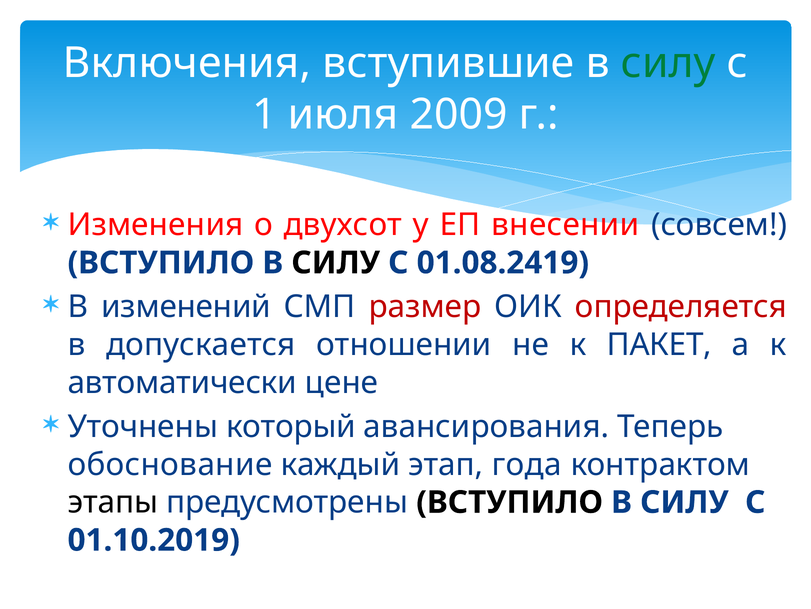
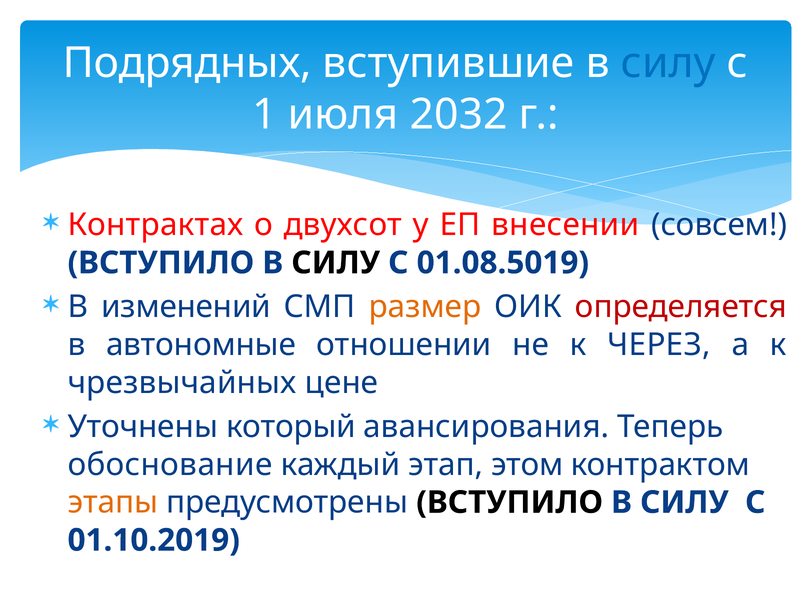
Включения: Включения -> Подрядных
силу at (668, 63) colour: green -> blue
2009: 2009 -> 2032
Изменения: Изменения -> Контрактах
01.08.2419: 01.08.2419 -> 01.08.5019
размер colour: red -> orange
допускается: допускается -> автономные
ПАКЕТ: ПАКЕТ -> ЧЕРЕЗ
автоматически: автоматически -> чрезвычайных
года: года -> этом
этапы colour: black -> orange
